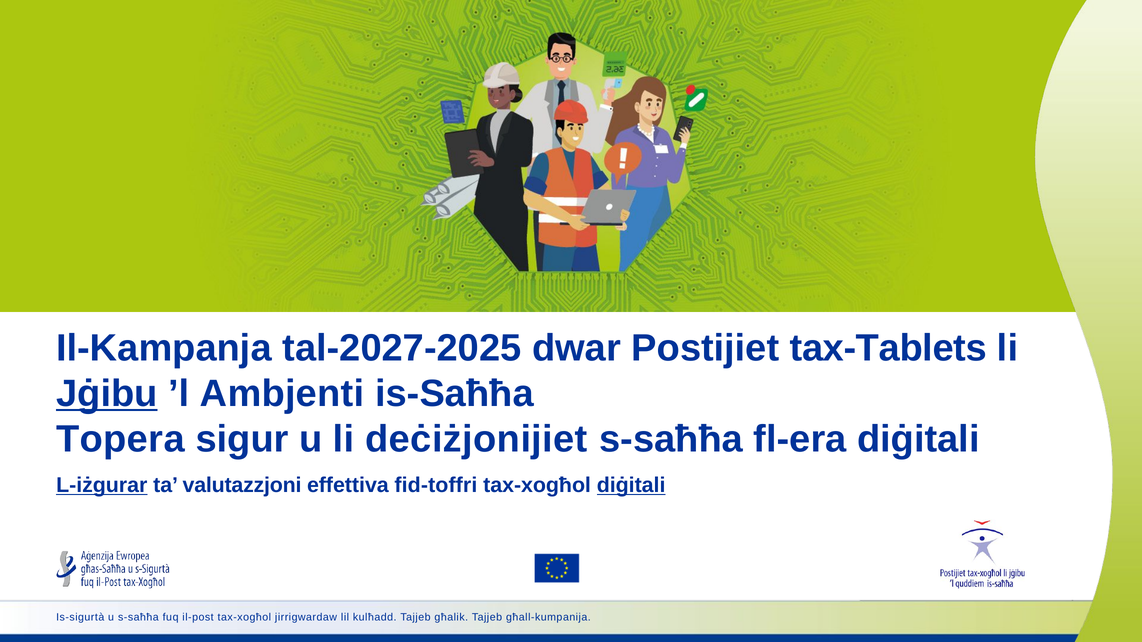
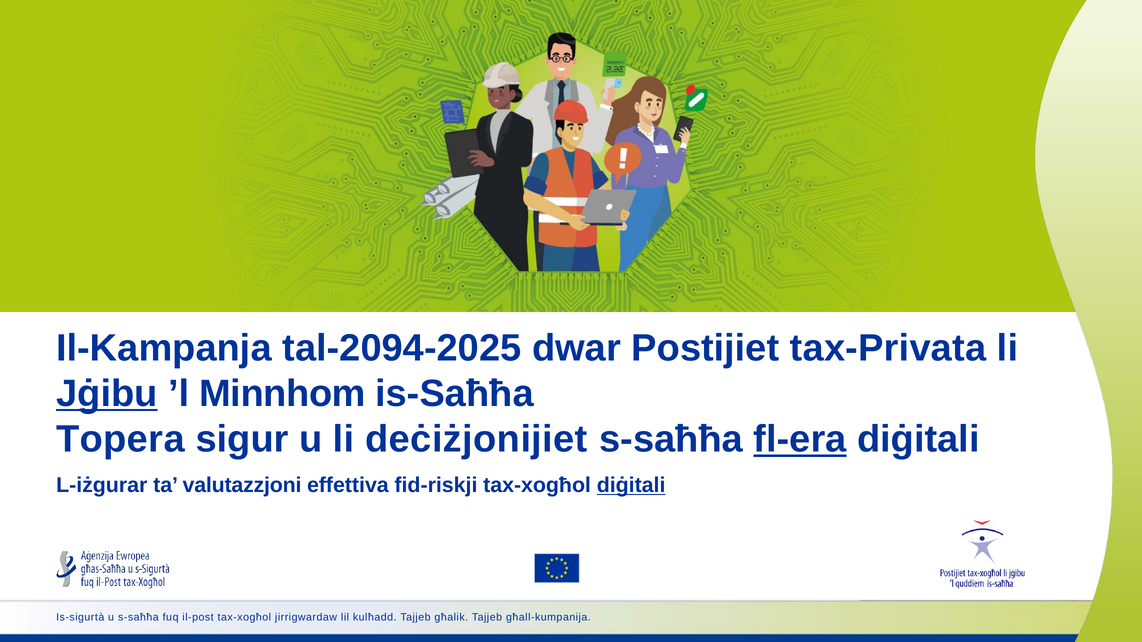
tal-2027-2025: tal-2027-2025 -> tal-2094-2025
tax-Tablets: tax-Tablets -> tax-Privata
Ambjenti: Ambjenti -> Minnhom
fl-era underline: none -> present
L-iżgurar underline: present -> none
fid-toffri: fid-toffri -> fid-riskji
